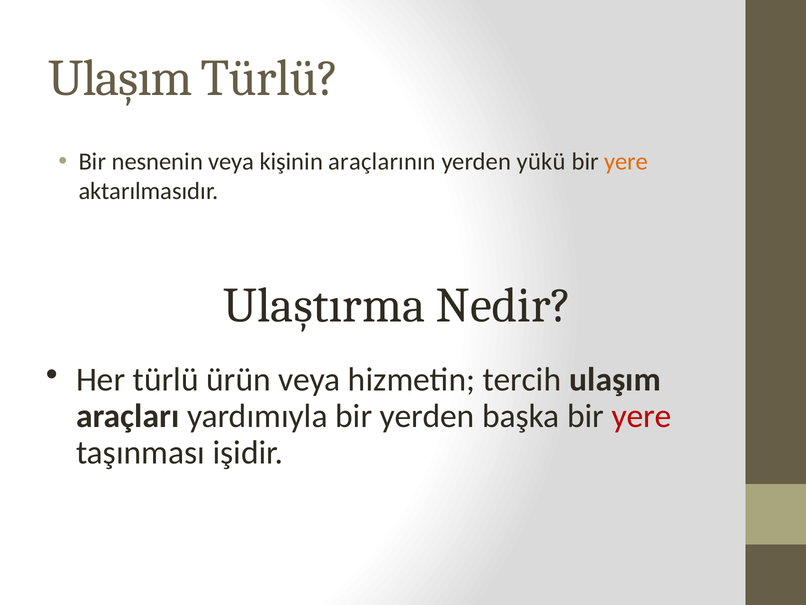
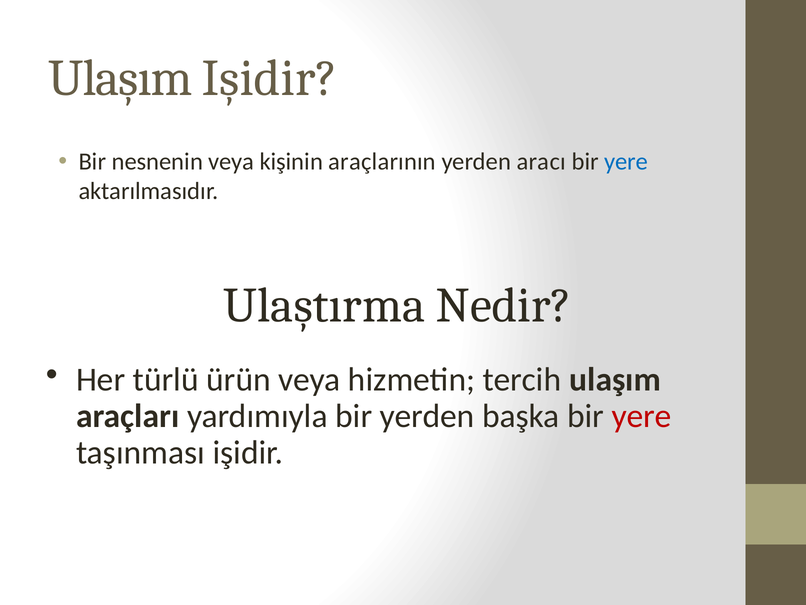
Ulaşım Türlü: Türlü -> Işidir
yükü: yükü -> aracı
yere at (626, 162) colour: orange -> blue
